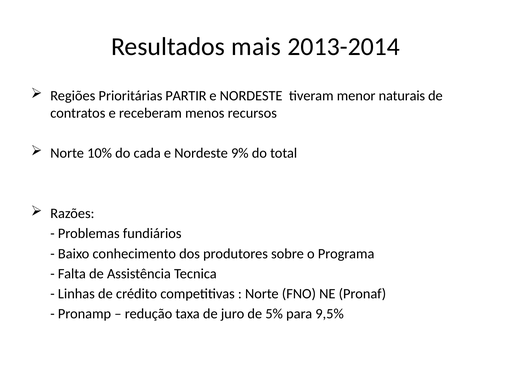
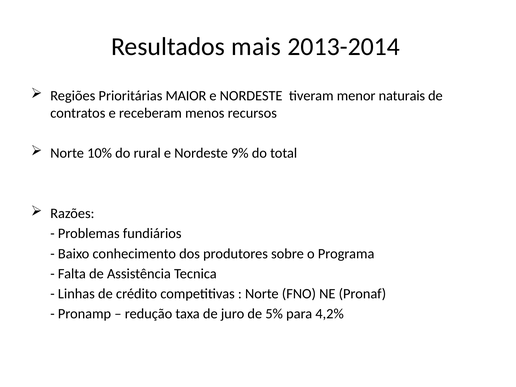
PARTIR: PARTIR -> MAIOR
cada: cada -> rural
9,5%: 9,5% -> 4,2%
